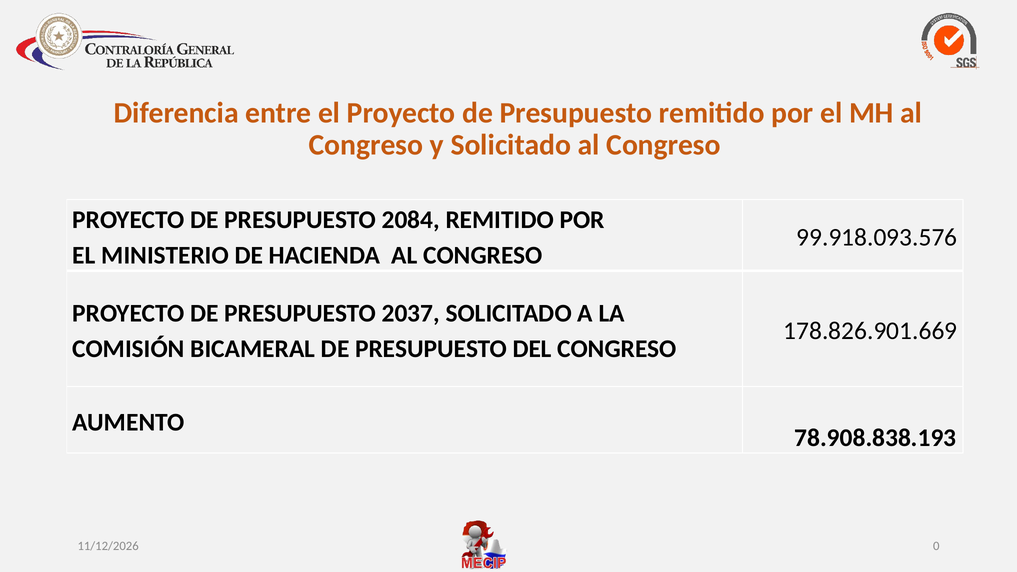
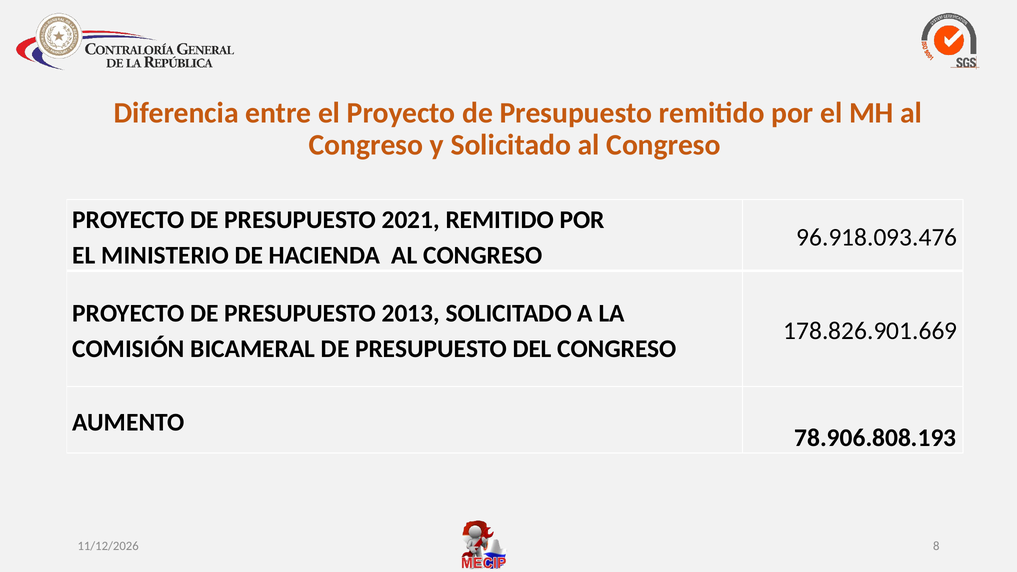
2084: 2084 -> 2021
99.918.093.576: 99.918.093.576 -> 96.918.093.476
2037: 2037 -> 2013
78.908.838.193: 78.908.838.193 -> 78.906.808.193
0: 0 -> 8
